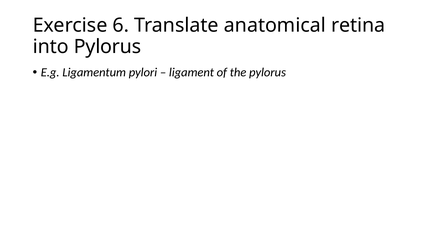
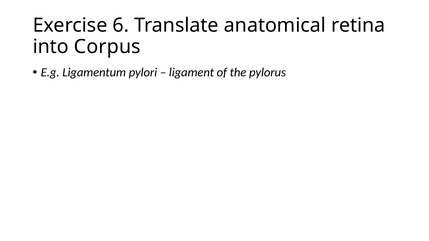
into Pylorus: Pylorus -> Corpus
